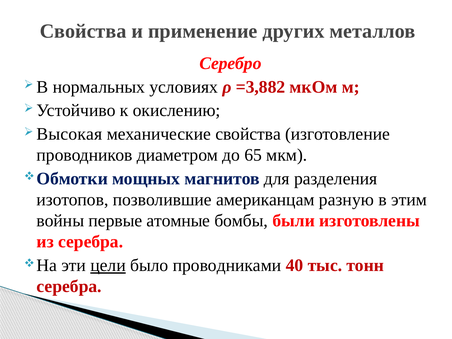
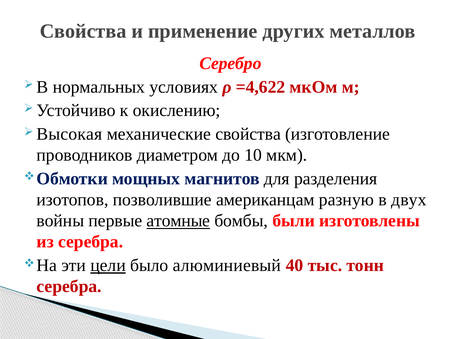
=3,882: =3,882 -> =4,622
65: 65 -> 10
этим: этим -> двух
атомные underline: none -> present
проводниками: проводниками -> алюминиевый
